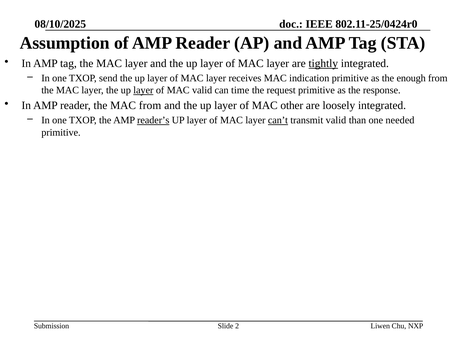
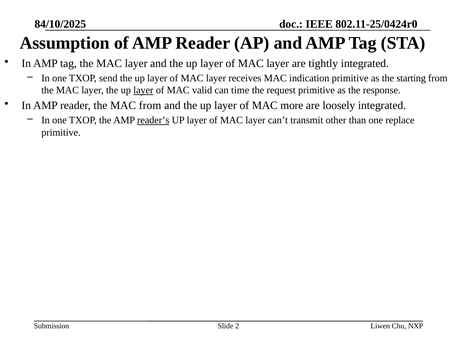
08/10/2025: 08/10/2025 -> 84/10/2025
tightly underline: present -> none
enough: enough -> starting
other: other -> more
can’t underline: present -> none
transmit valid: valid -> other
needed: needed -> replace
